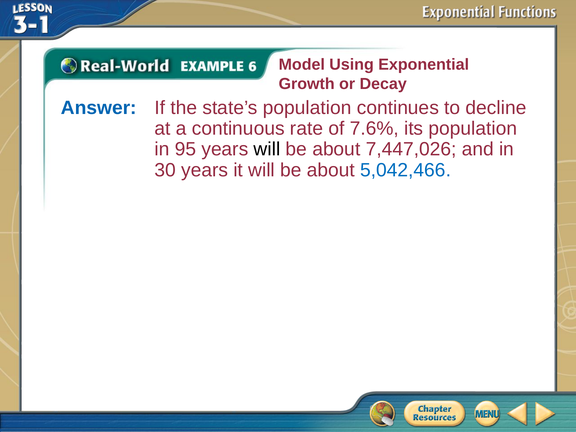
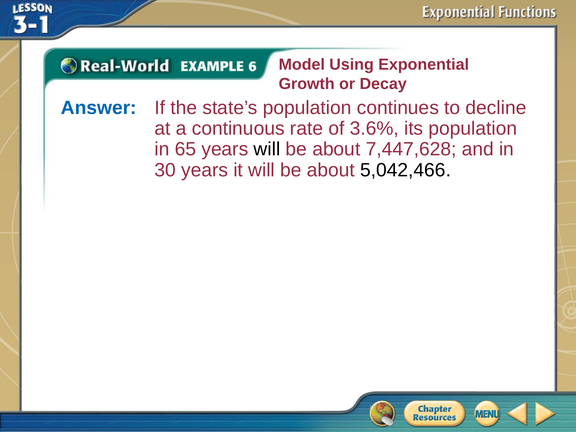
7.6%: 7.6% -> 3.6%
95: 95 -> 65
7,447,026: 7,447,026 -> 7,447,628
5,042,466 colour: blue -> black
